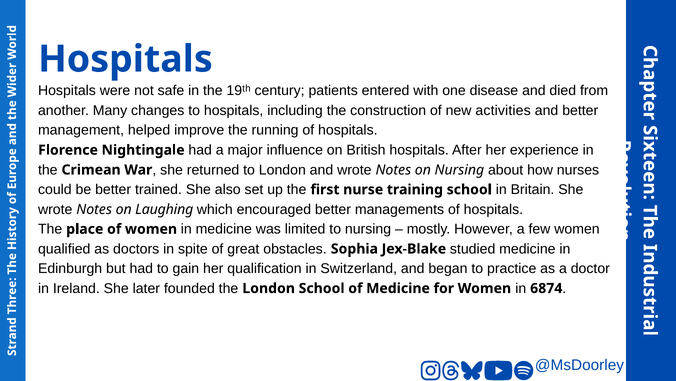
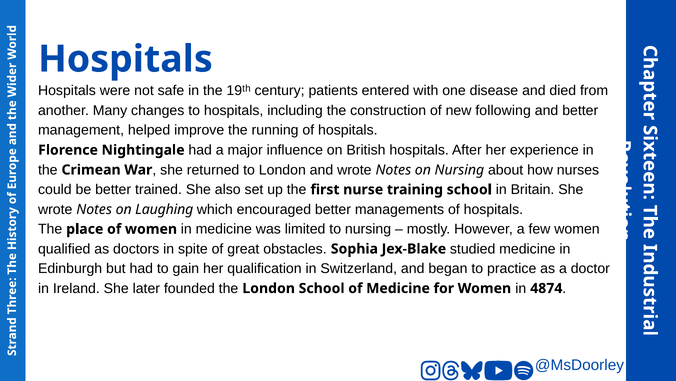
activities: activities -> following
6874: 6874 -> 4874
